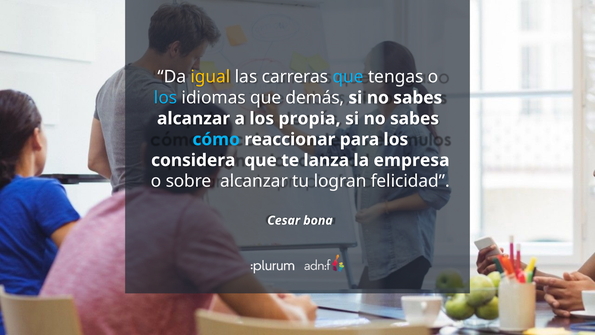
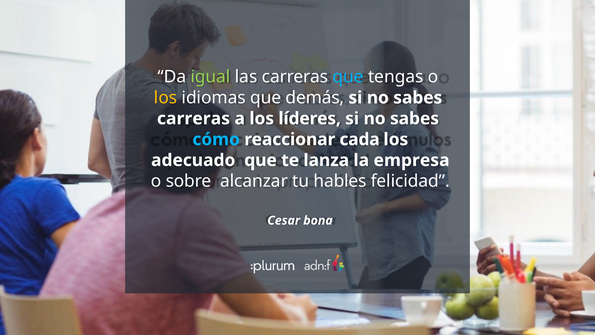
igual colour: yellow -> light green
los at (166, 98) colour: light blue -> yellow
alcanzar at (194, 118): alcanzar -> carreras
propia: propia -> líderes
para: para -> cada
considera: considera -> adecuado
logran: logran -> hables
